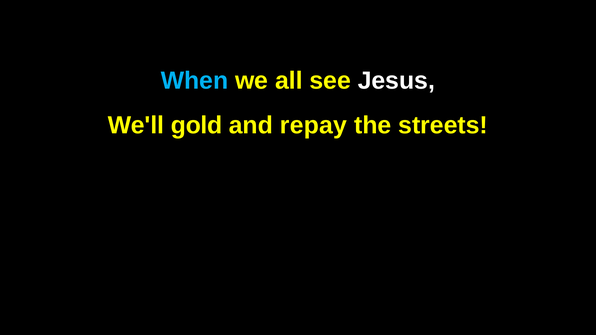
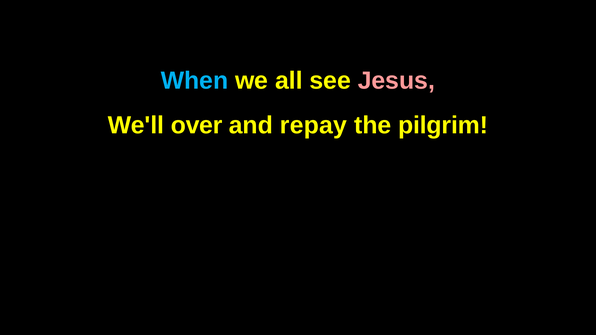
Jesus colour: white -> pink
gold: gold -> over
streets: streets -> pilgrim
